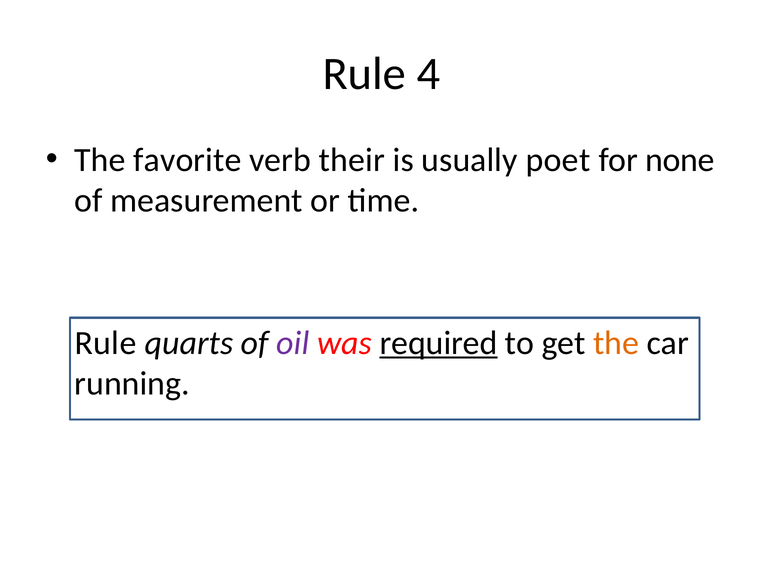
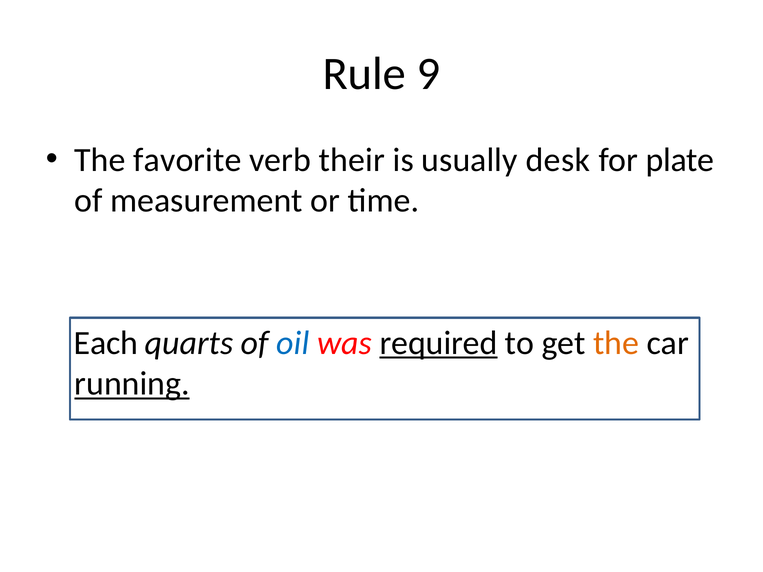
4: 4 -> 9
poet: poet -> desk
none: none -> plate
Rule at (106, 343): Rule -> Each
oil colour: purple -> blue
running underline: none -> present
